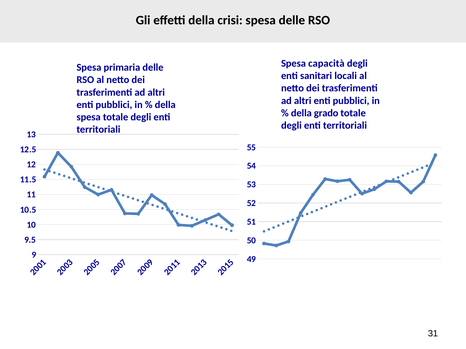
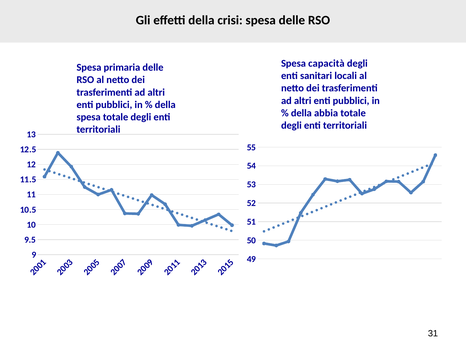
grado: grado -> abbia
